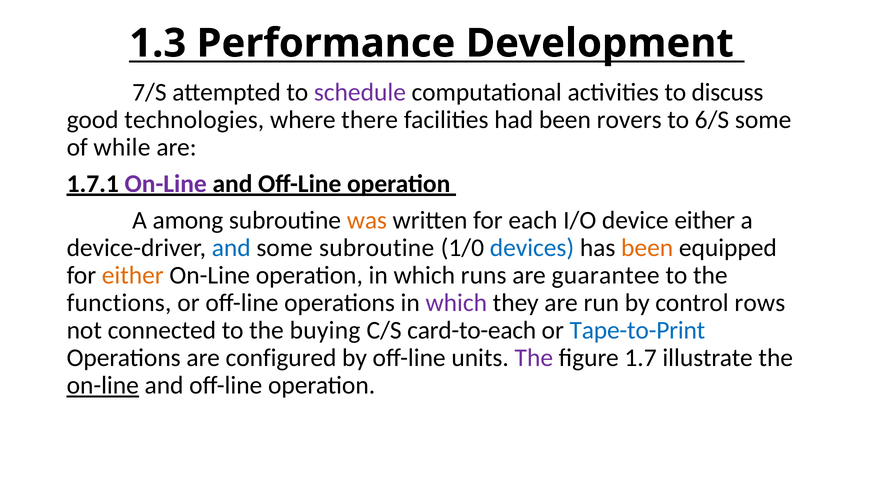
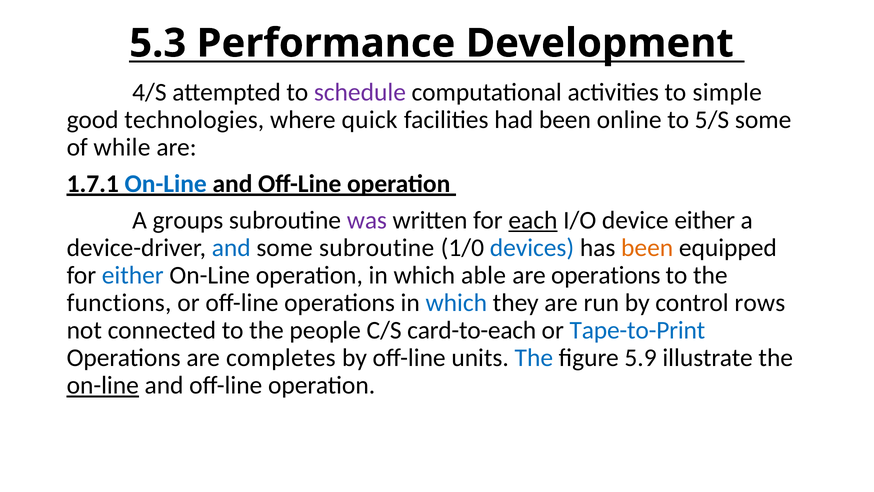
1.3: 1.3 -> 5.3
7/S: 7/S -> 4/S
discuss: discuss -> simple
there: there -> quick
rovers: rovers -> online
6/S: 6/S -> 5/S
On-Line at (166, 184) colour: purple -> blue
among: among -> groups
was colour: orange -> purple
each underline: none -> present
either at (133, 275) colour: orange -> blue
runs: runs -> able
are guarantee: guarantee -> operations
which at (456, 303) colour: purple -> blue
buying: buying -> people
configured: configured -> completes
The at (534, 358) colour: purple -> blue
1.7: 1.7 -> 5.9
